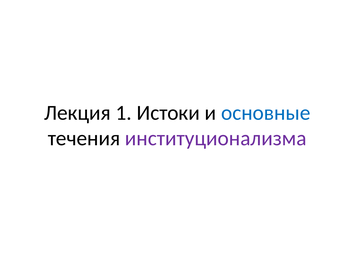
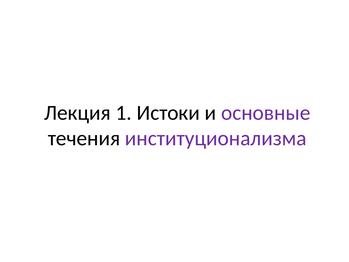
основные colour: blue -> purple
